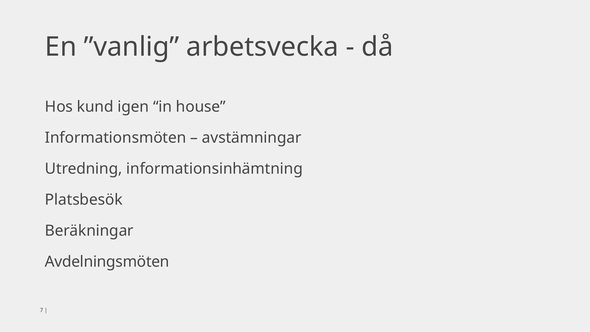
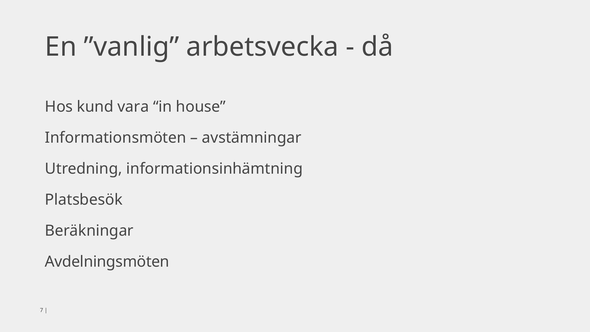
igen: igen -> vara
